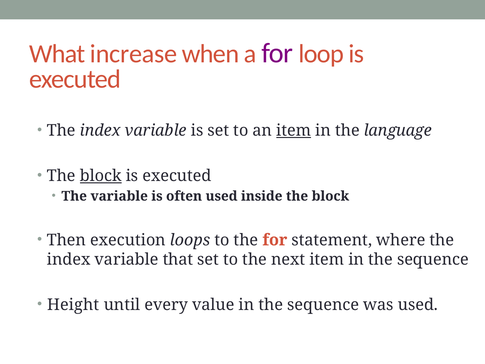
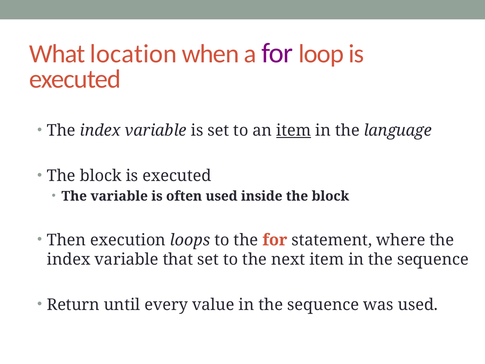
increase: increase -> location
block at (101, 176) underline: present -> none
Height: Height -> Return
